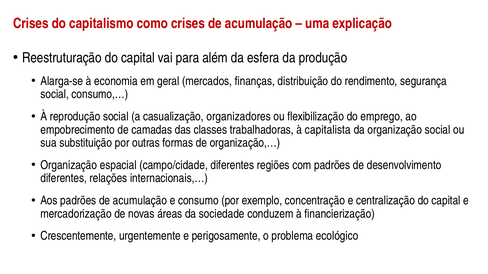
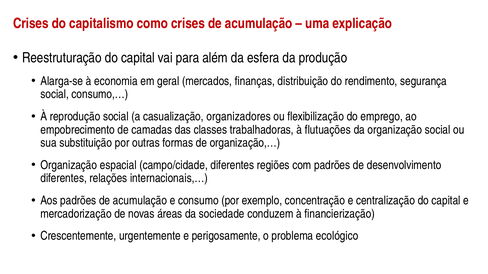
capitalista: capitalista -> flutuações
